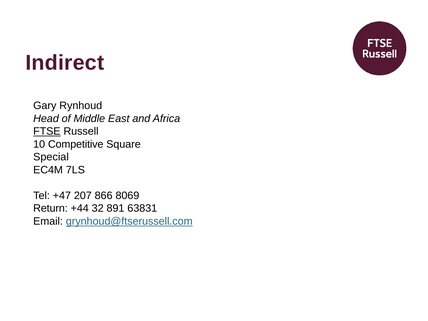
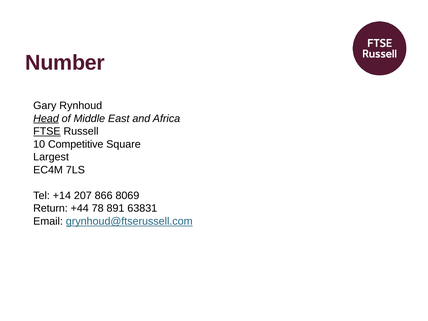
Indirect: Indirect -> Number
Head underline: none -> present
Special: Special -> Largest
+47: +47 -> +14
32: 32 -> 78
